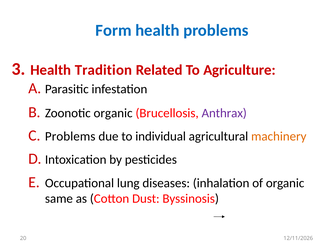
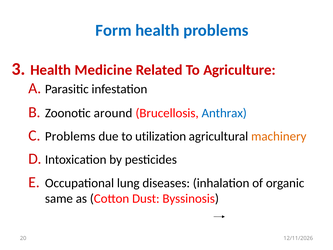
Tradition: Tradition -> Medicine
Zoonotic organic: organic -> around
Anthrax colour: purple -> blue
individual: individual -> utilization
